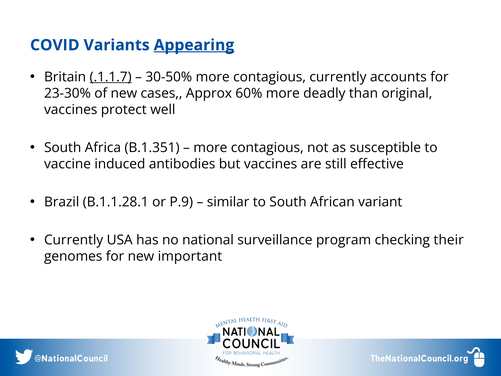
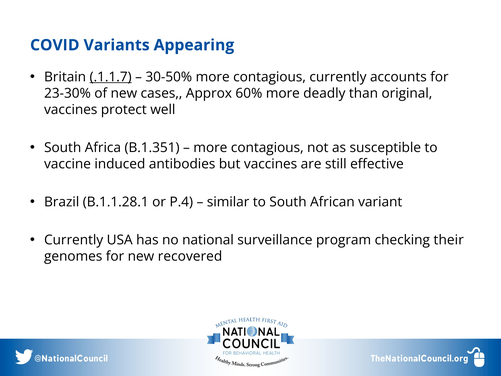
Appearing underline: present -> none
P.9: P.9 -> P.4
important: important -> recovered
